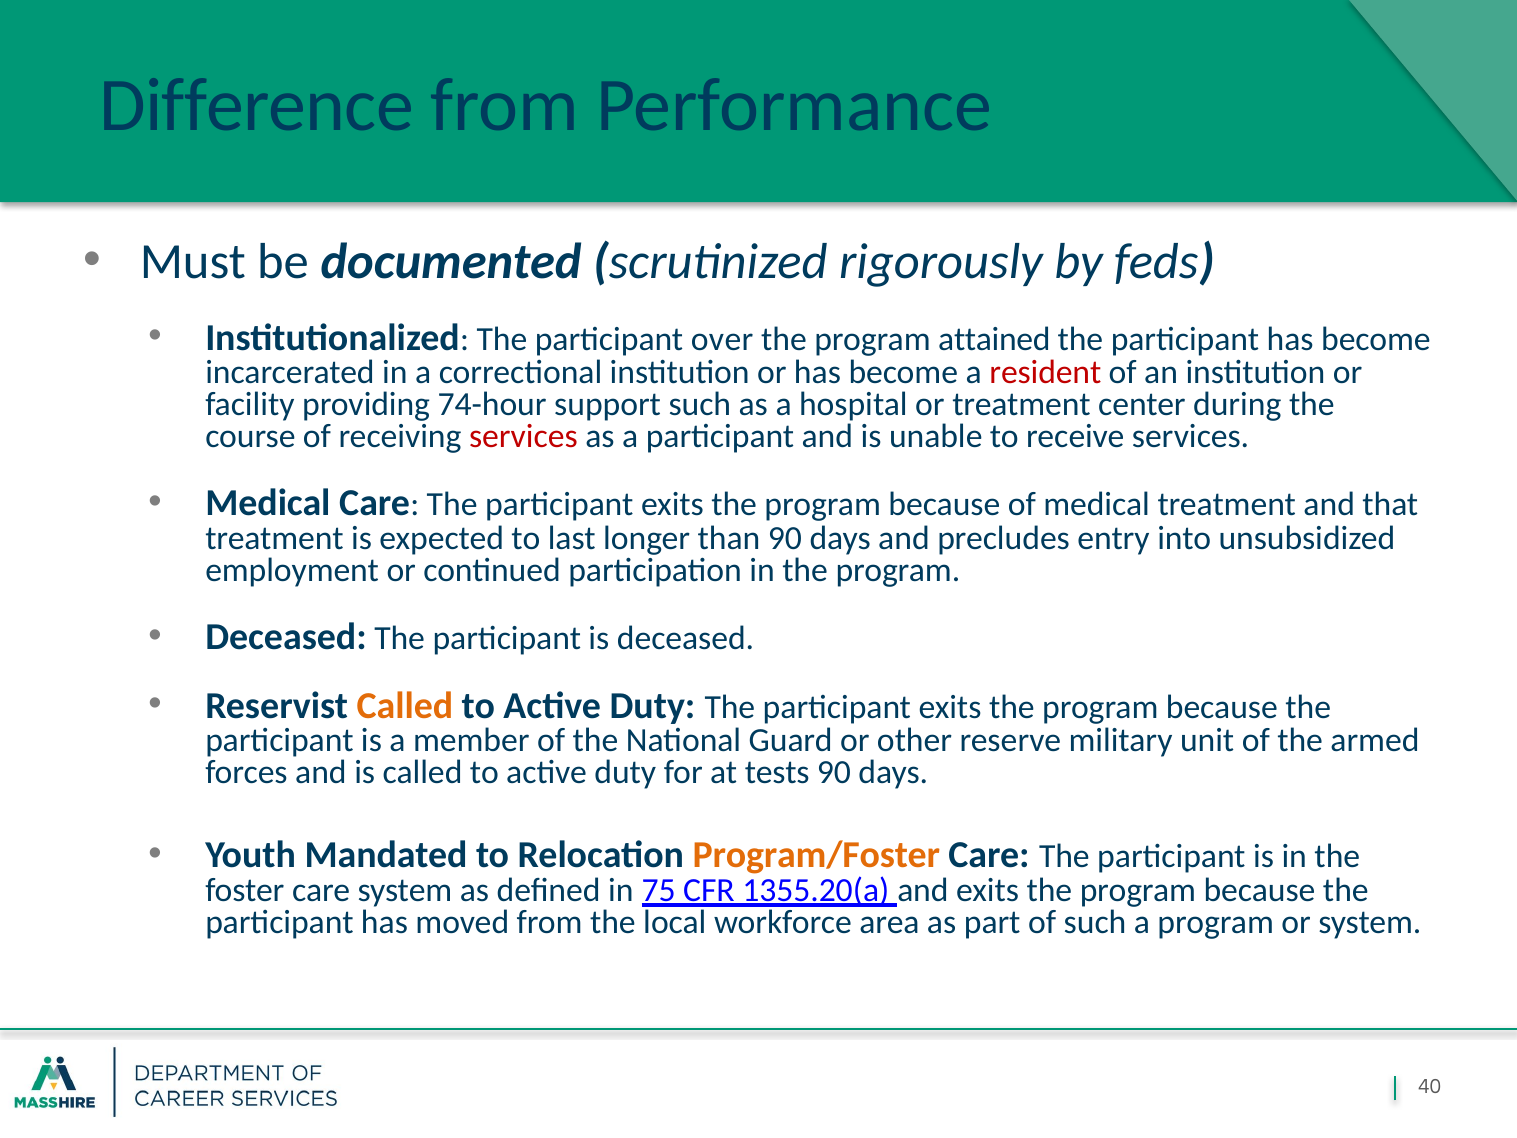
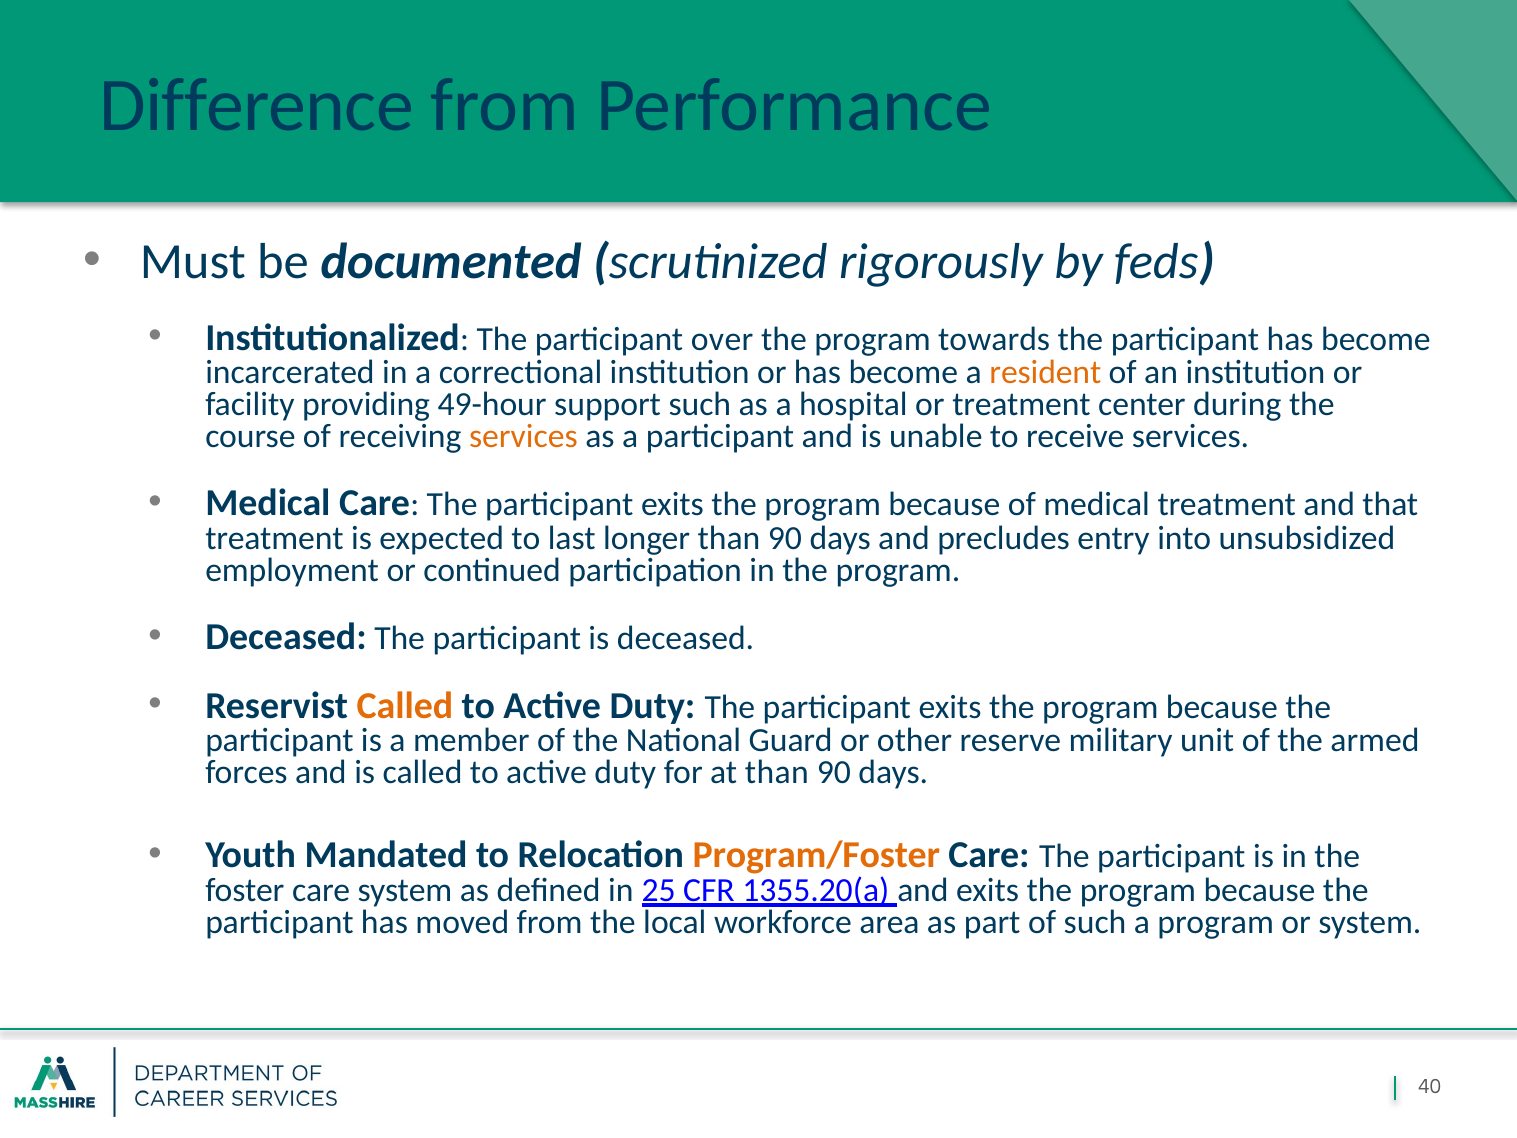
attained: attained -> towards
resident colour: red -> orange
74-hour: 74-hour -> 49-hour
services at (523, 437) colour: red -> orange
at tests: tests -> than
75: 75 -> 25
